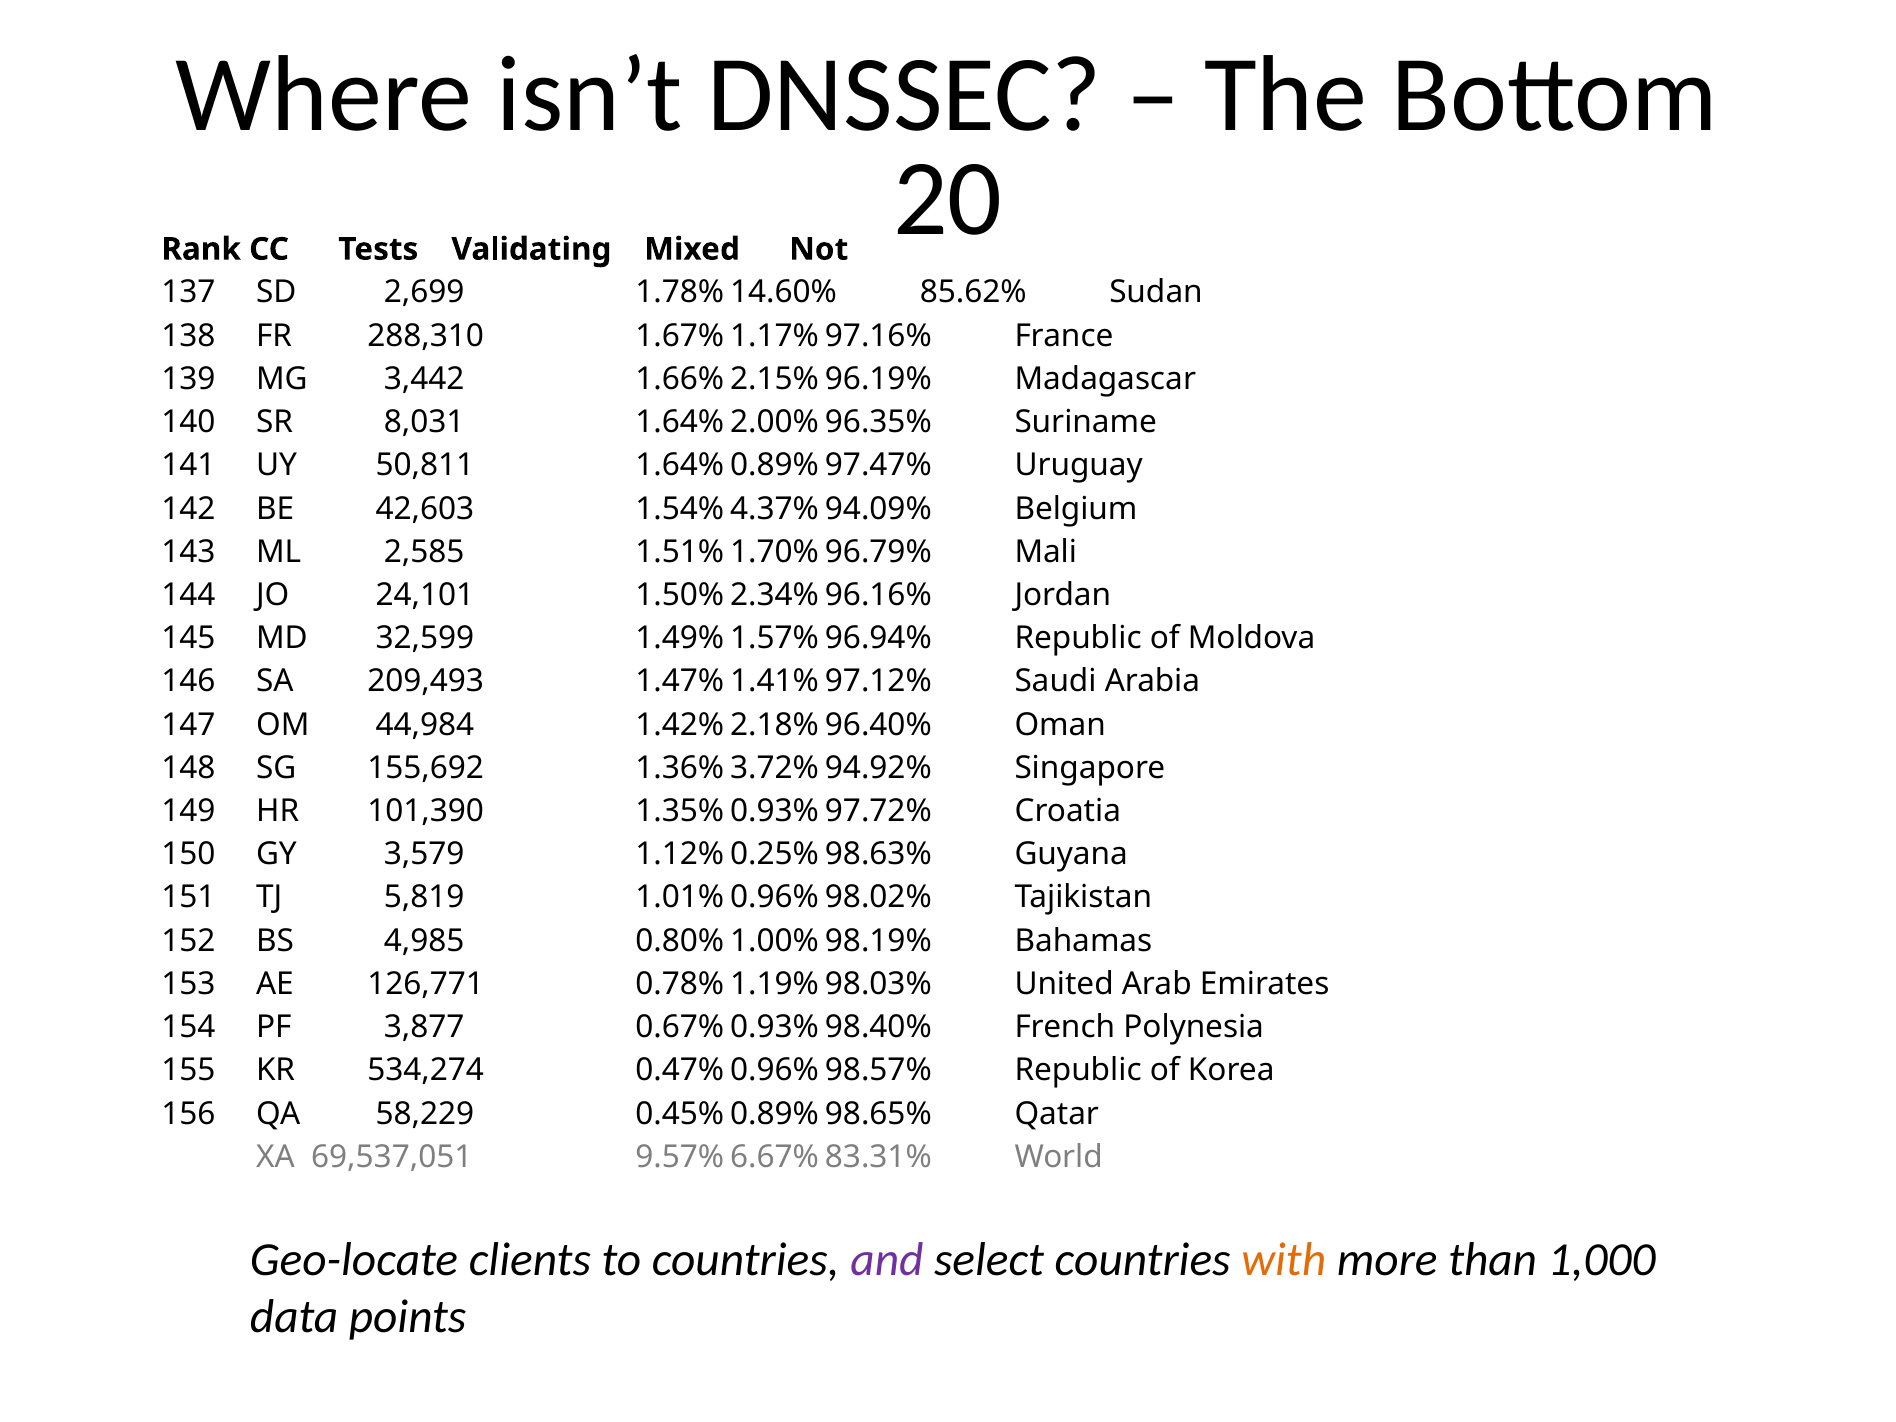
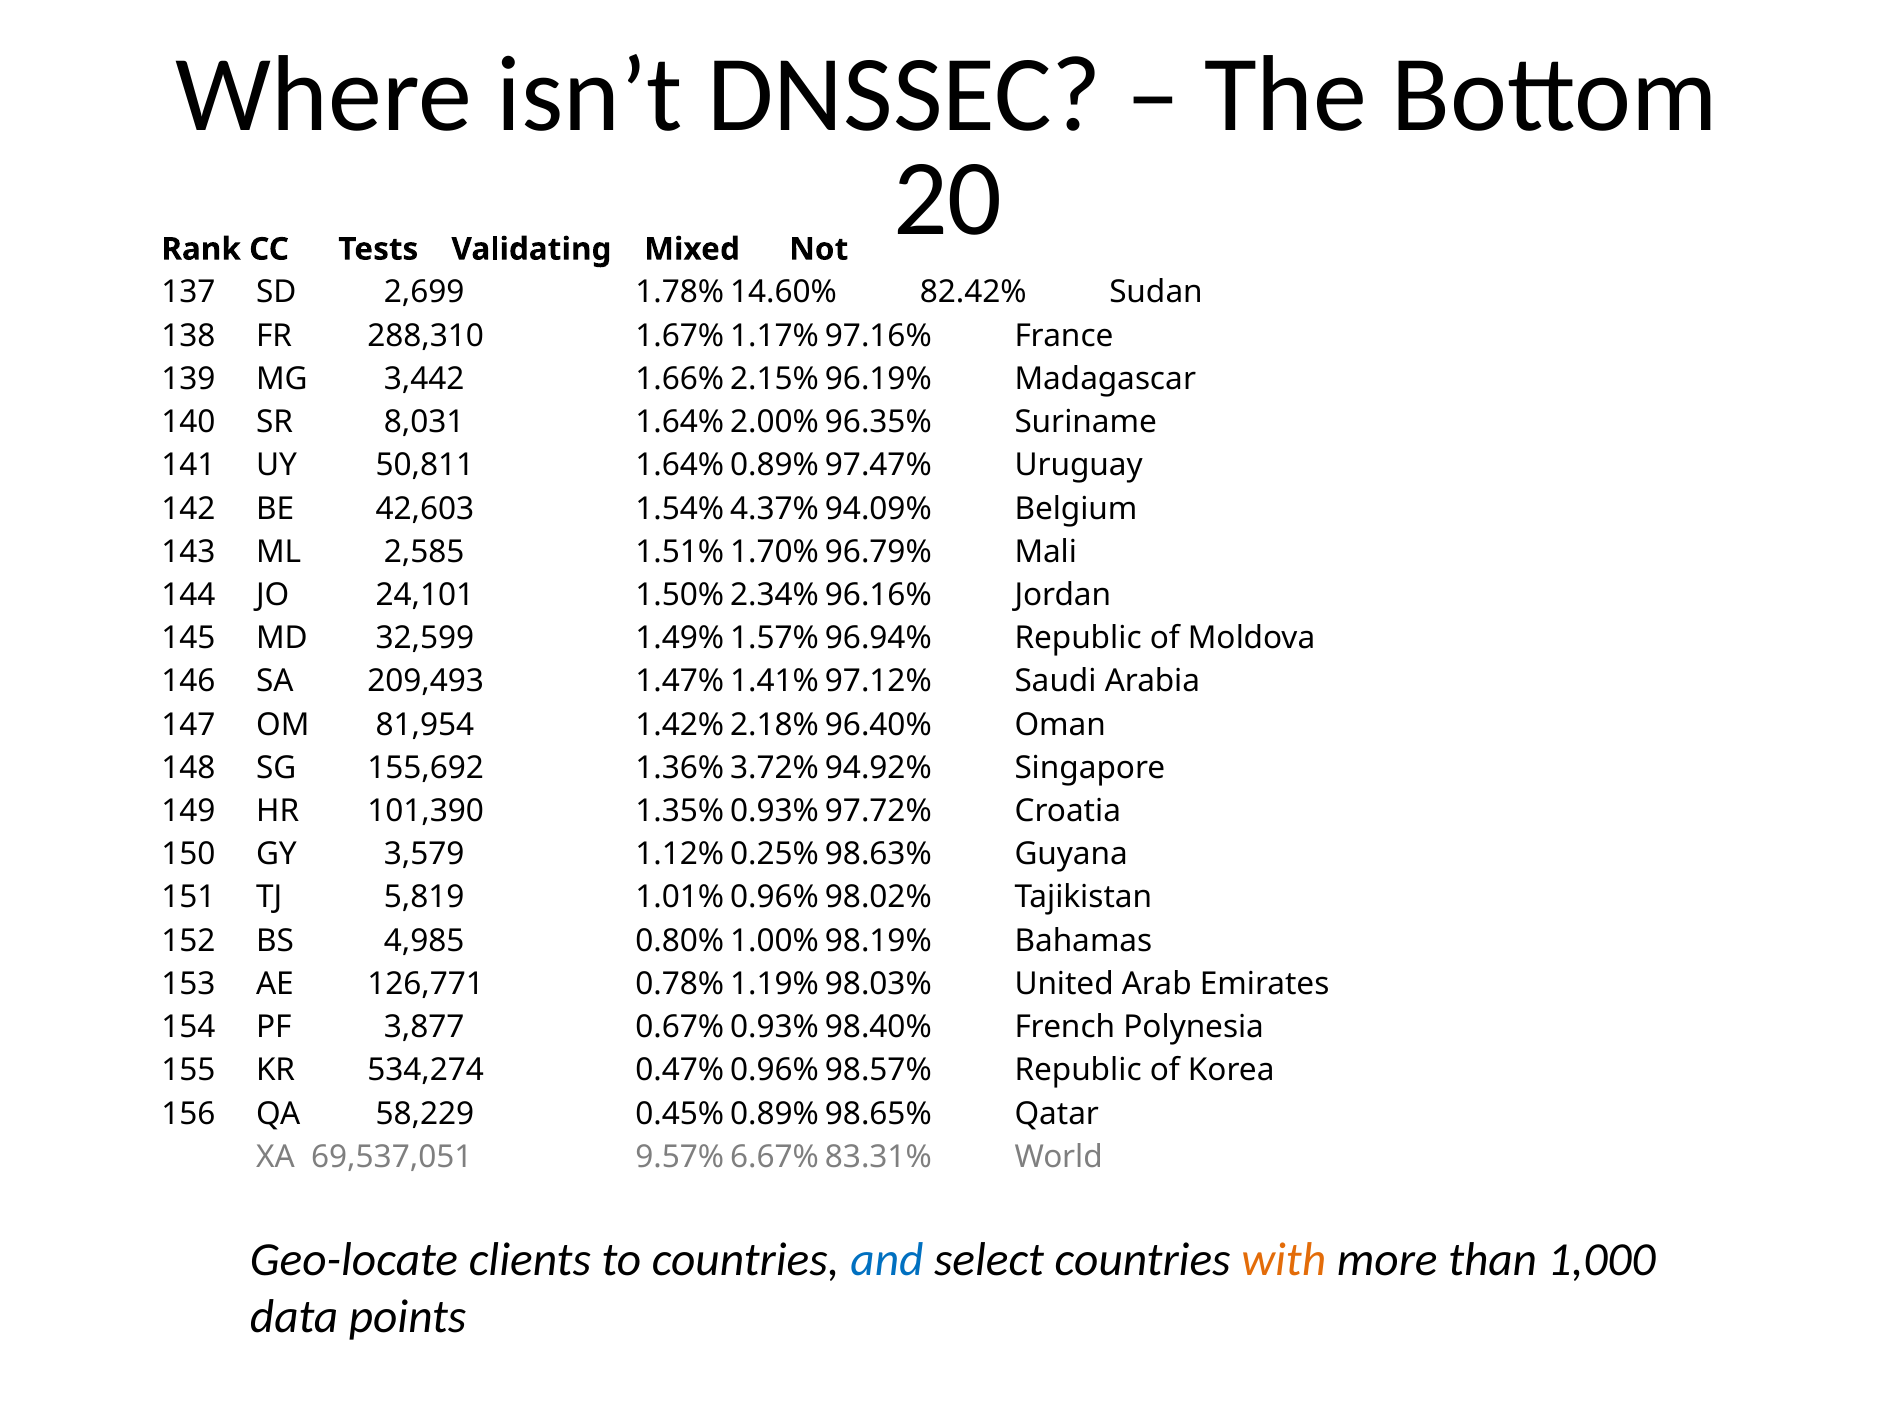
85.62%: 85.62% -> 82.42%
44,984: 44,984 -> 81,954
and colour: purple -> blue
